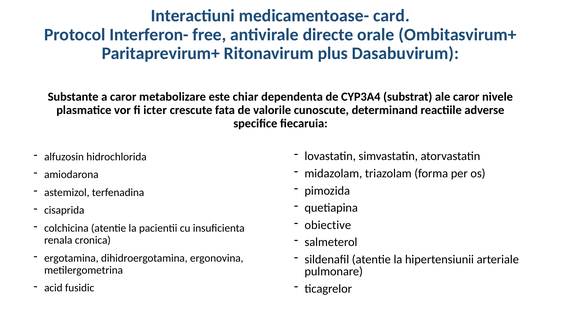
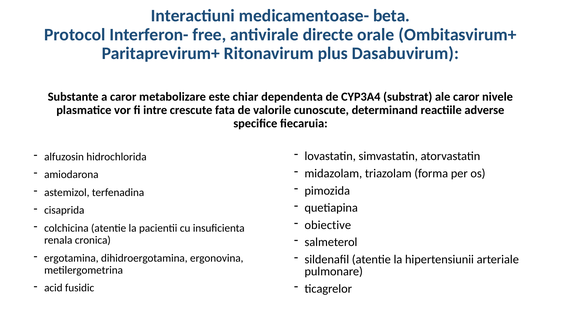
card: card -> beta
icter: icter -> intre
